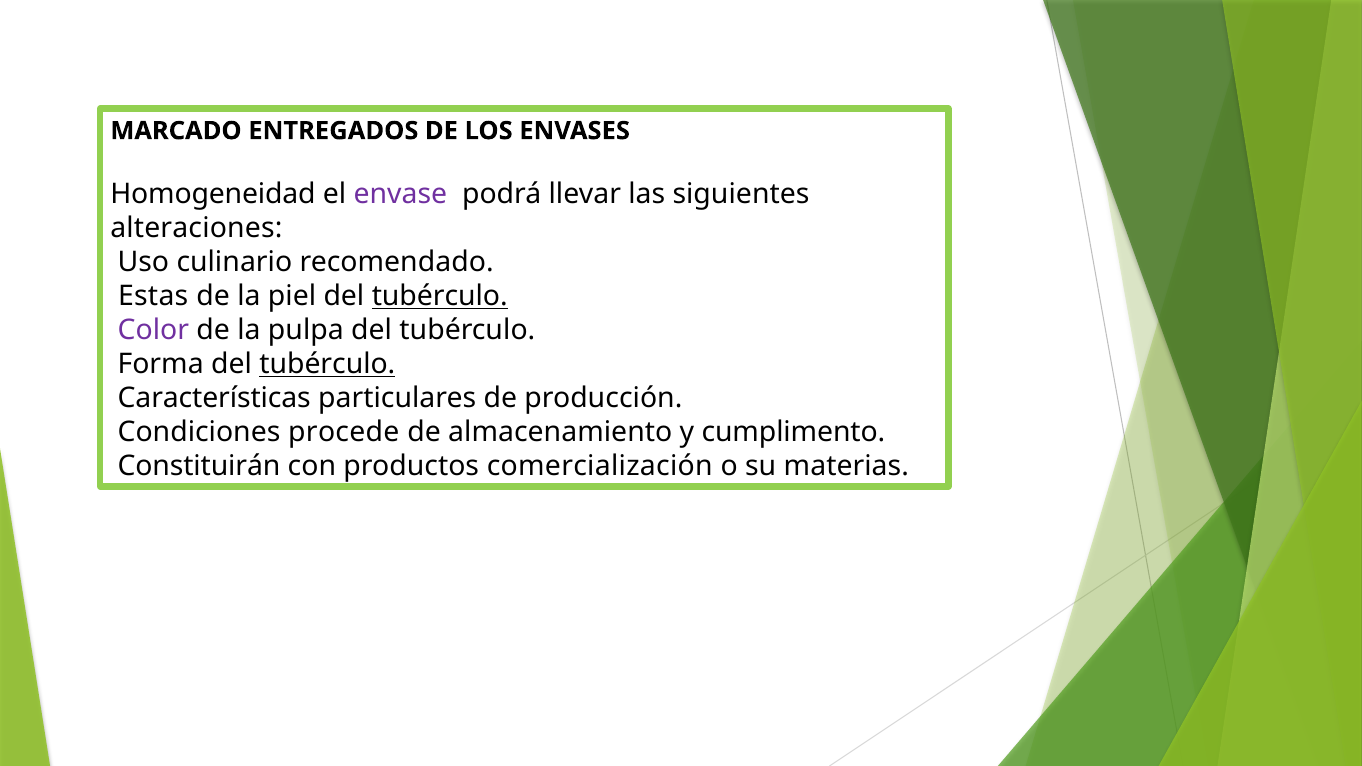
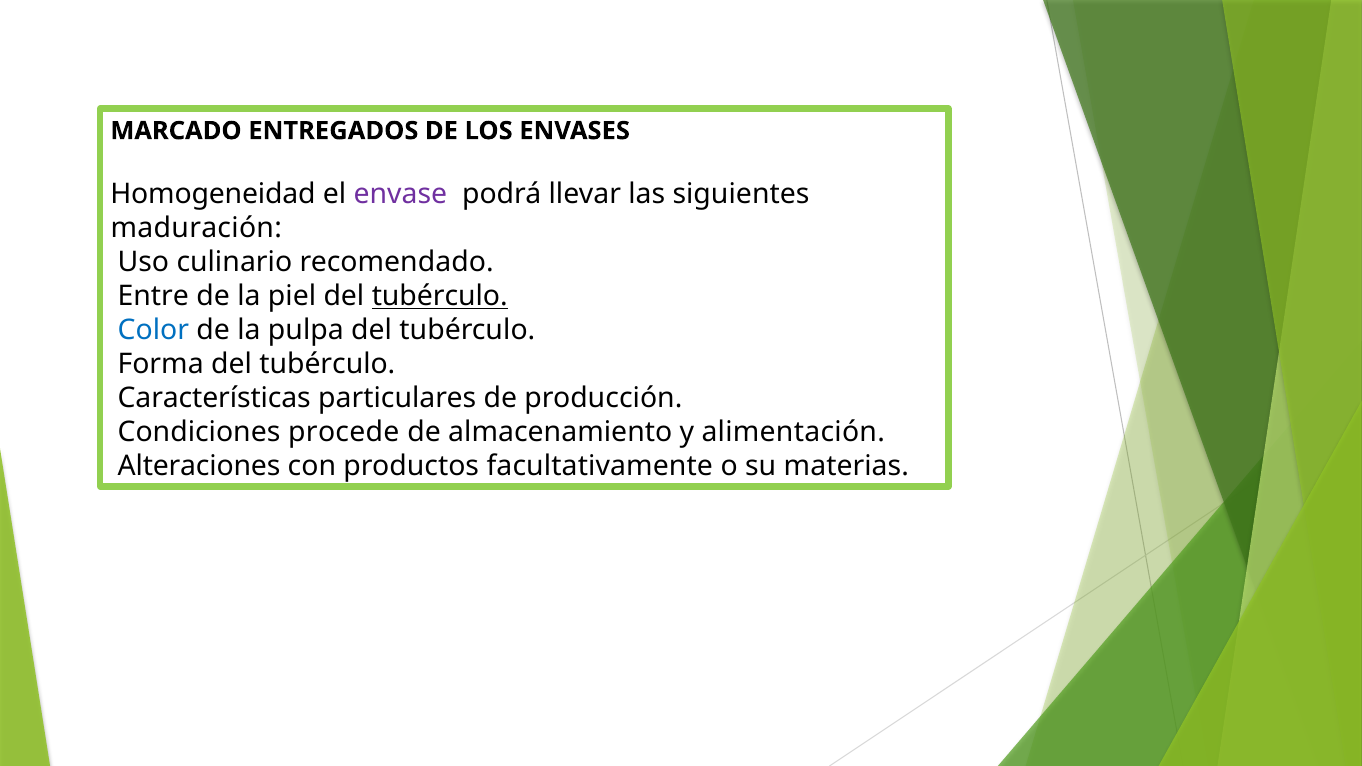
alteraciones: alteraciones -> maduración
Estas: Estas -> Entre
Color colour: purple -> blue
tubérculo at (327, 364) underline: present -> none
cumplimento: cumplimento -> alimentación
Constituirán: Constituirán -> Alteraciones
comercialización: comercialización -> facultativamente
